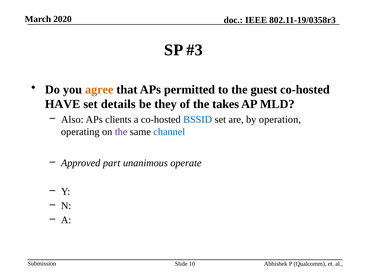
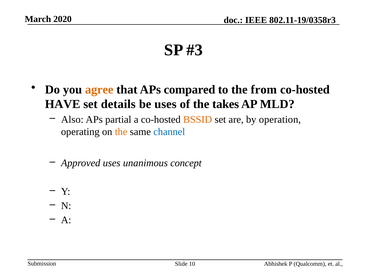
permitted: permitted -> compared
guest: guest -> from
be they: they -> uses
clients: clients -> partial
BSSID colour: blue -> orange
the at (121, 132) colour: purple -> orange
Approved part: part -> uses
operate: operate -> concept
